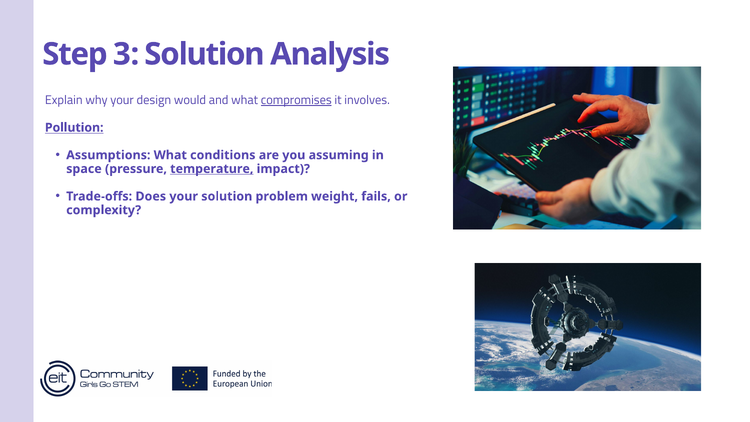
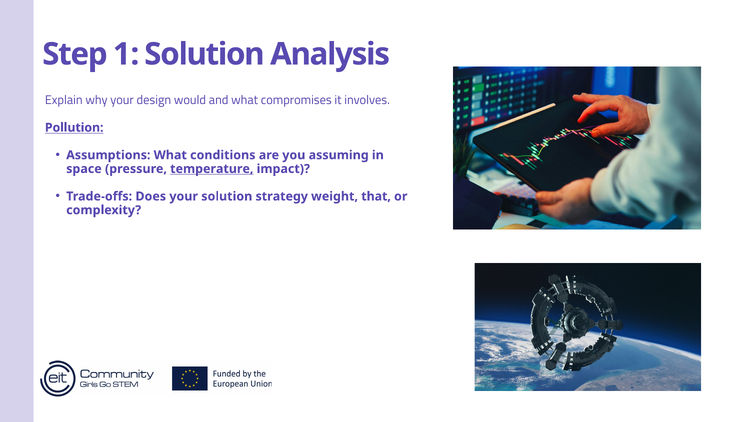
3: 3 -> 1
compromises underline: present -> none
problem: problem -> strategy
fails: fails -> that
